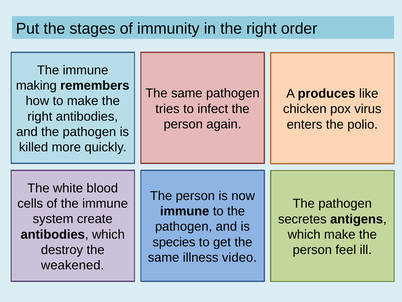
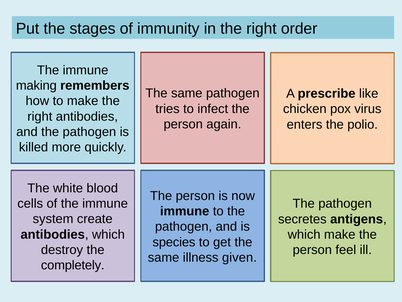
produces: produces -> prescribe
video: video -> given
weakened: weakened -> completely
